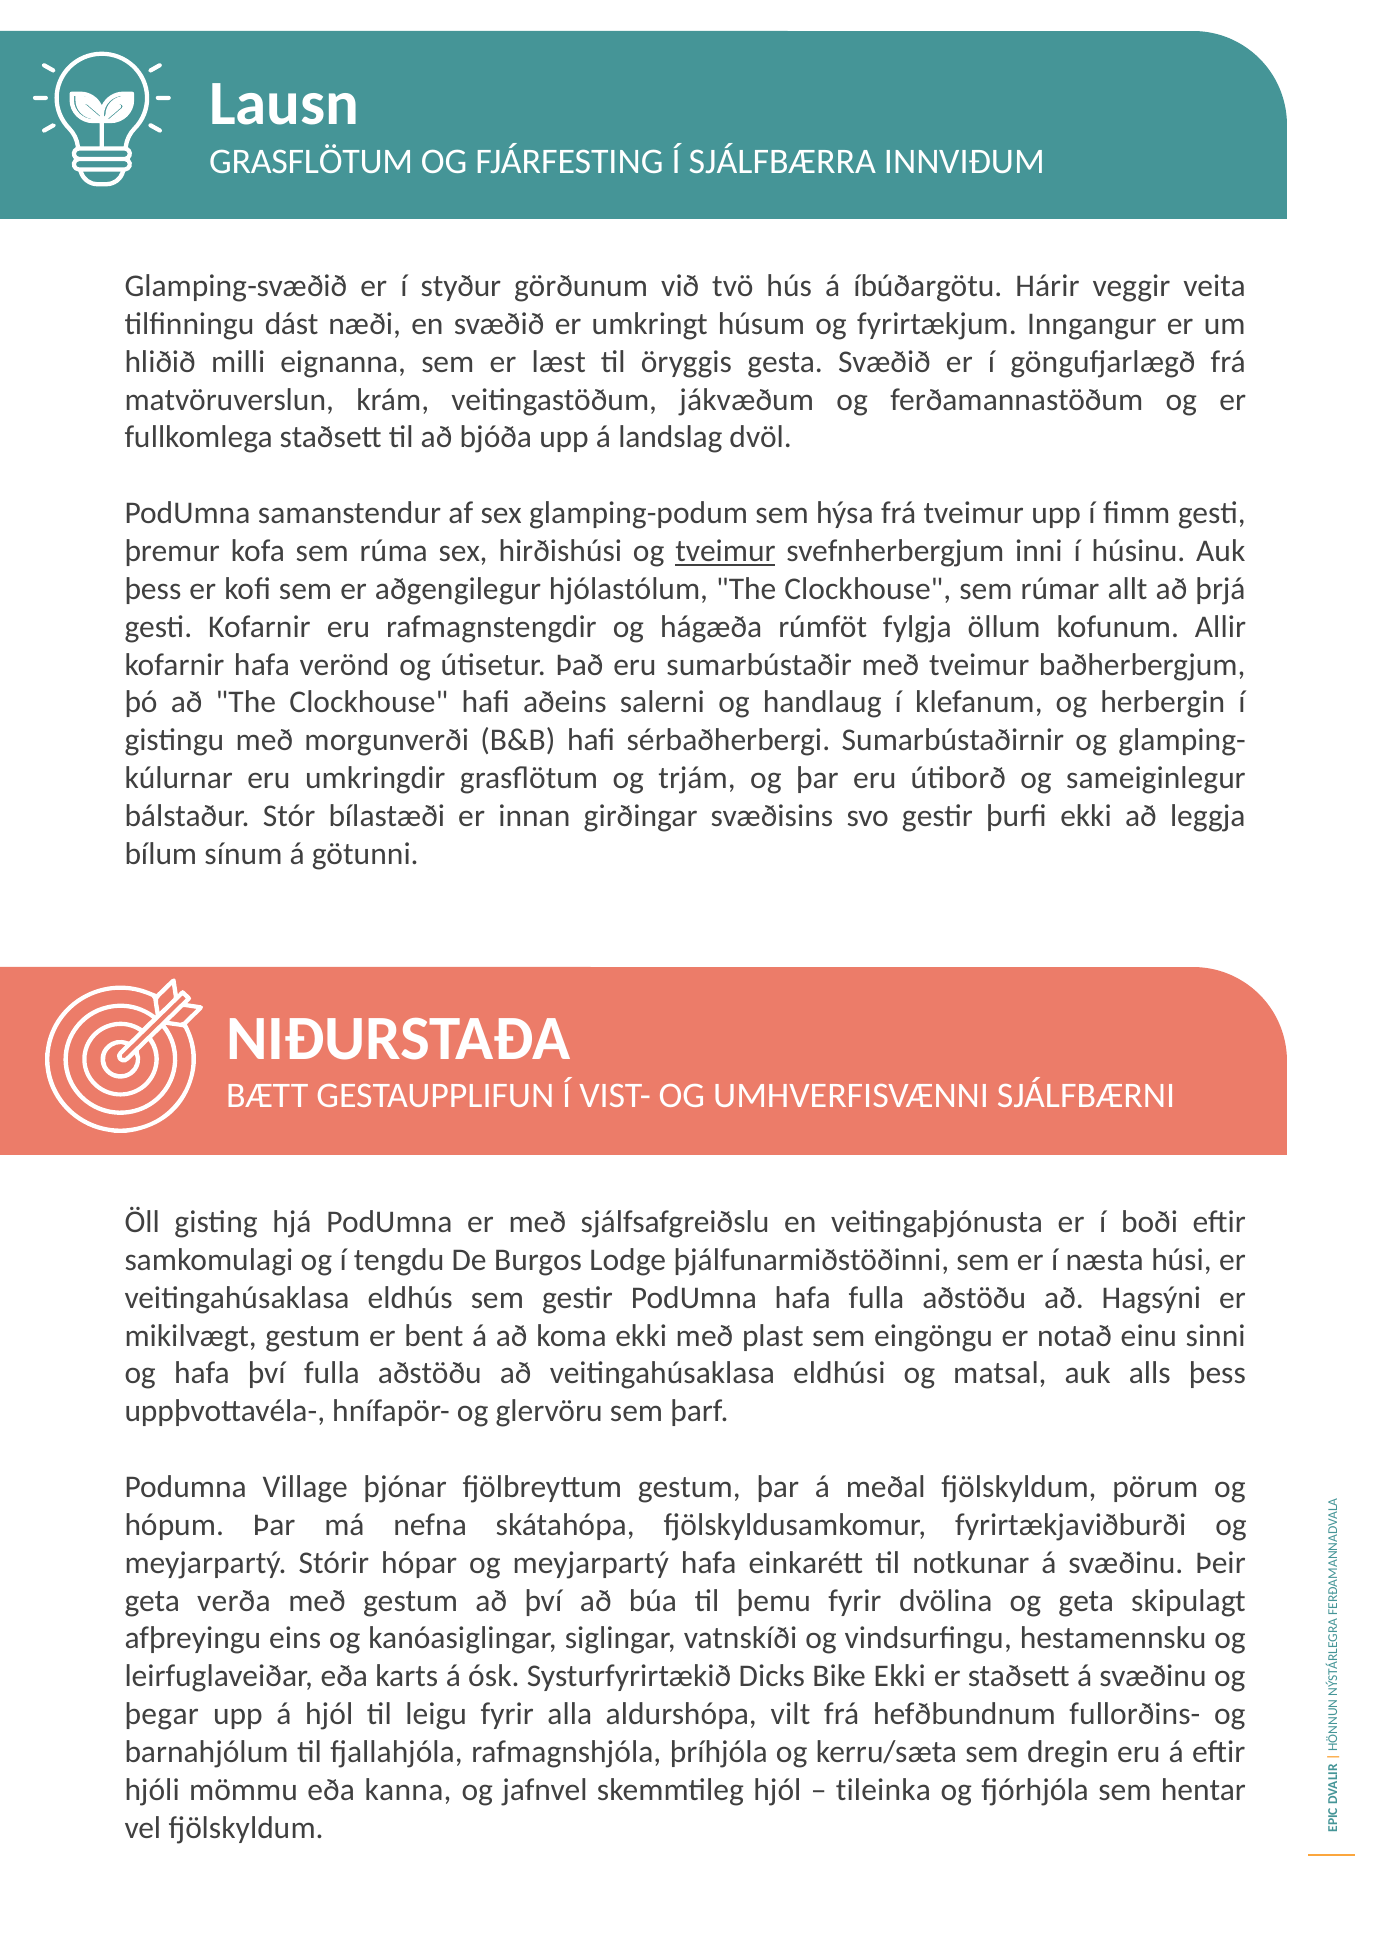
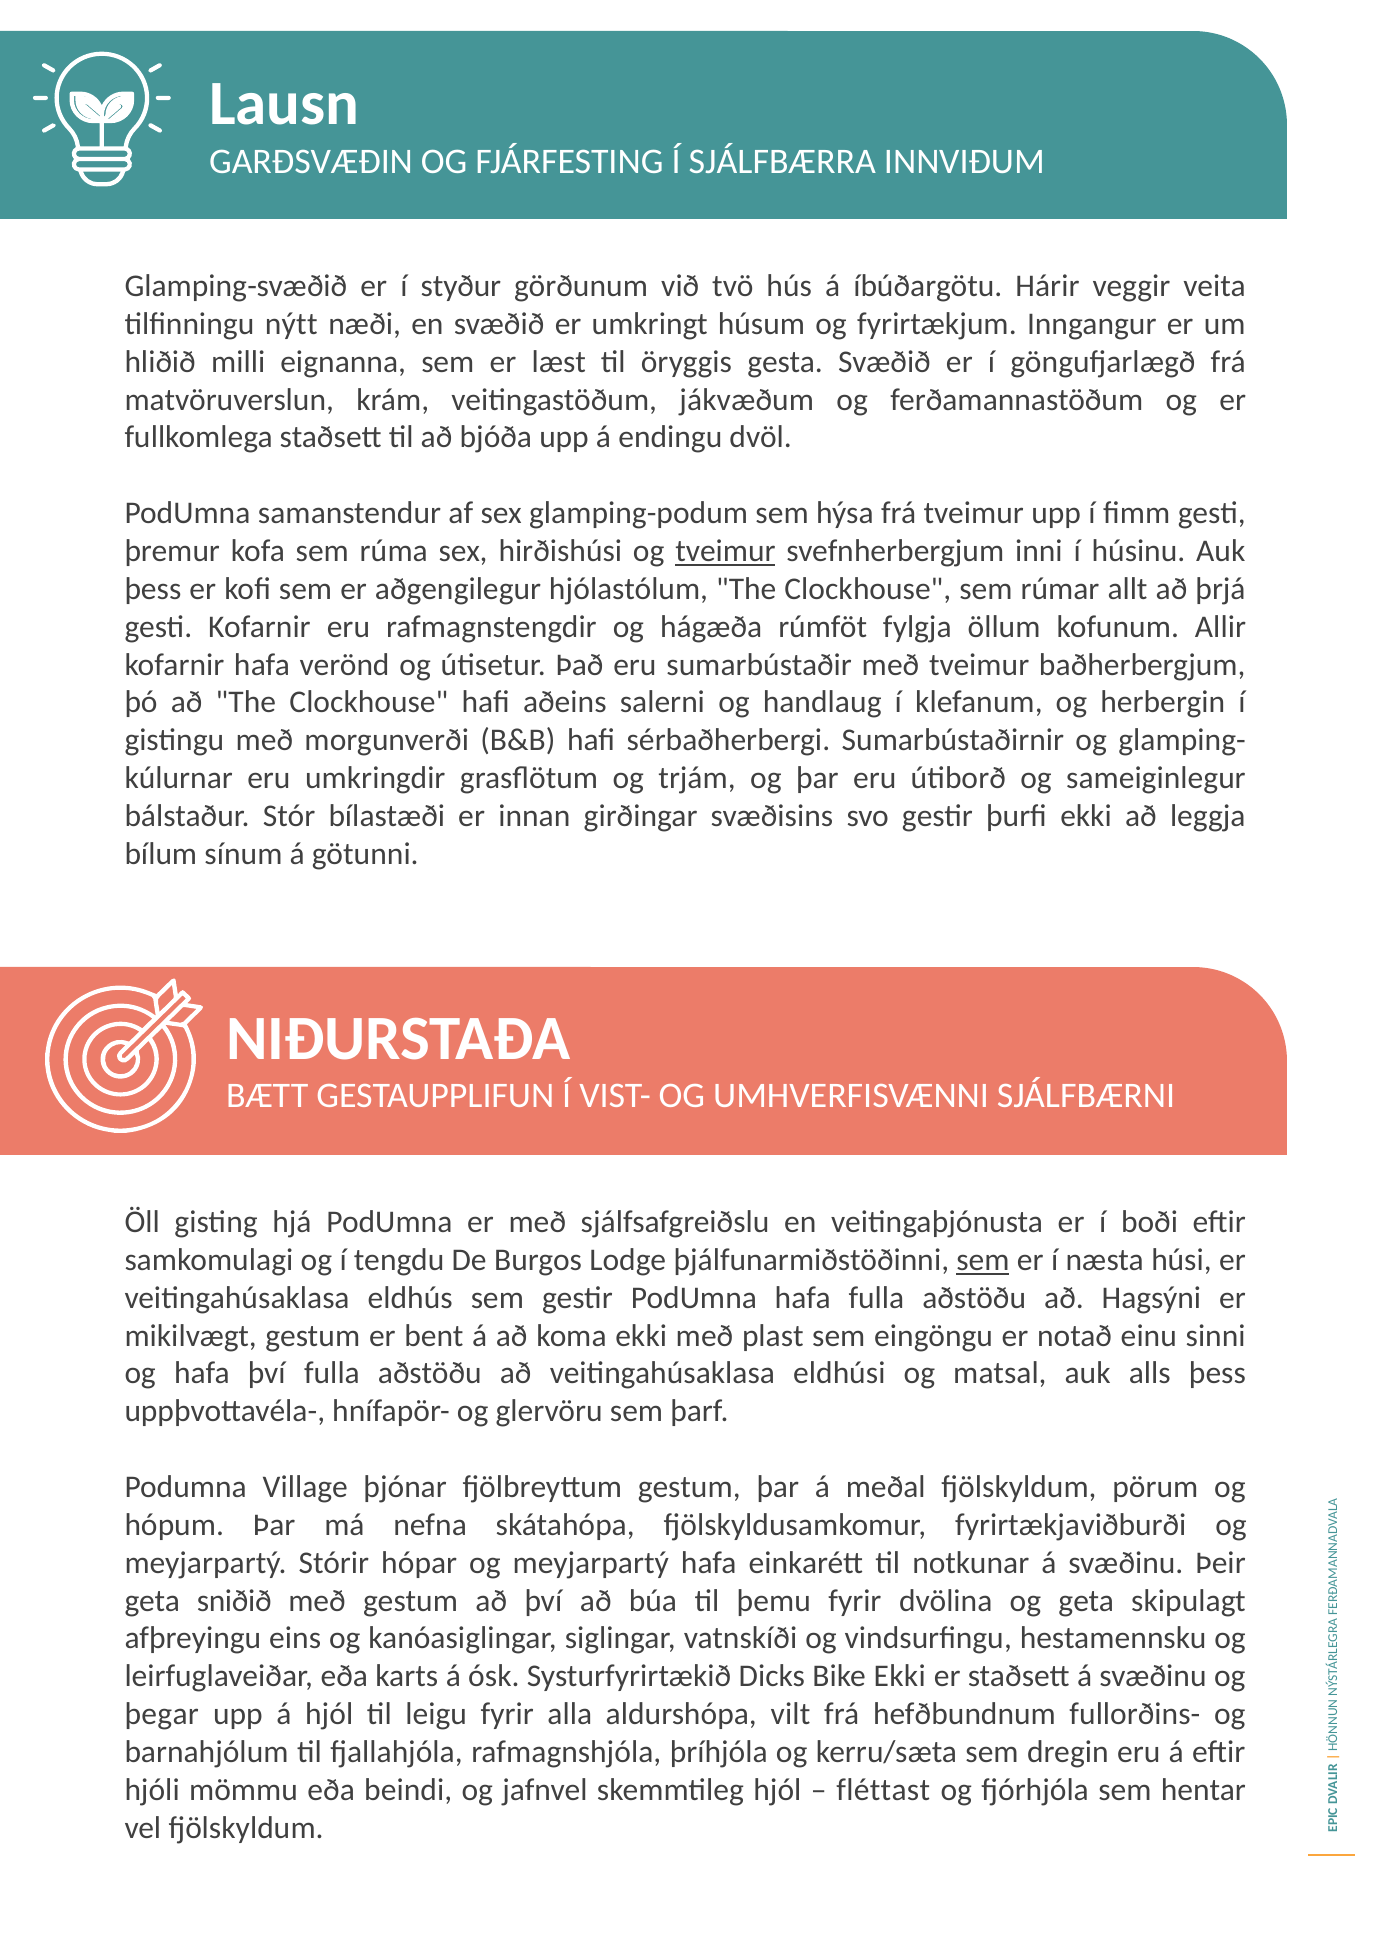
GRASFLÖTUM at (311, 162): GRASFLÖTUM -> GARÐSVÆÐIN
dást: dást -> nýtt
landslag: landslag -> endingu
sem at (983, 1259) underline: none -> present
verða: verða -> sniðið
kanna: kanna -> beindi
tileinka: tileinka -> fléttast
